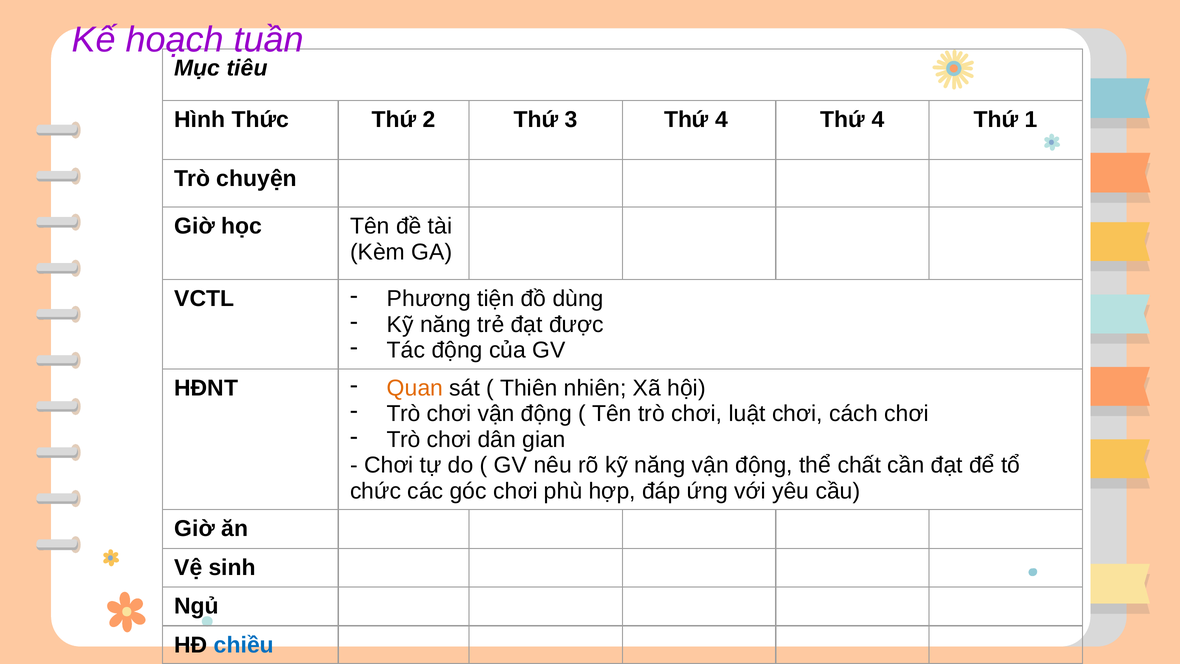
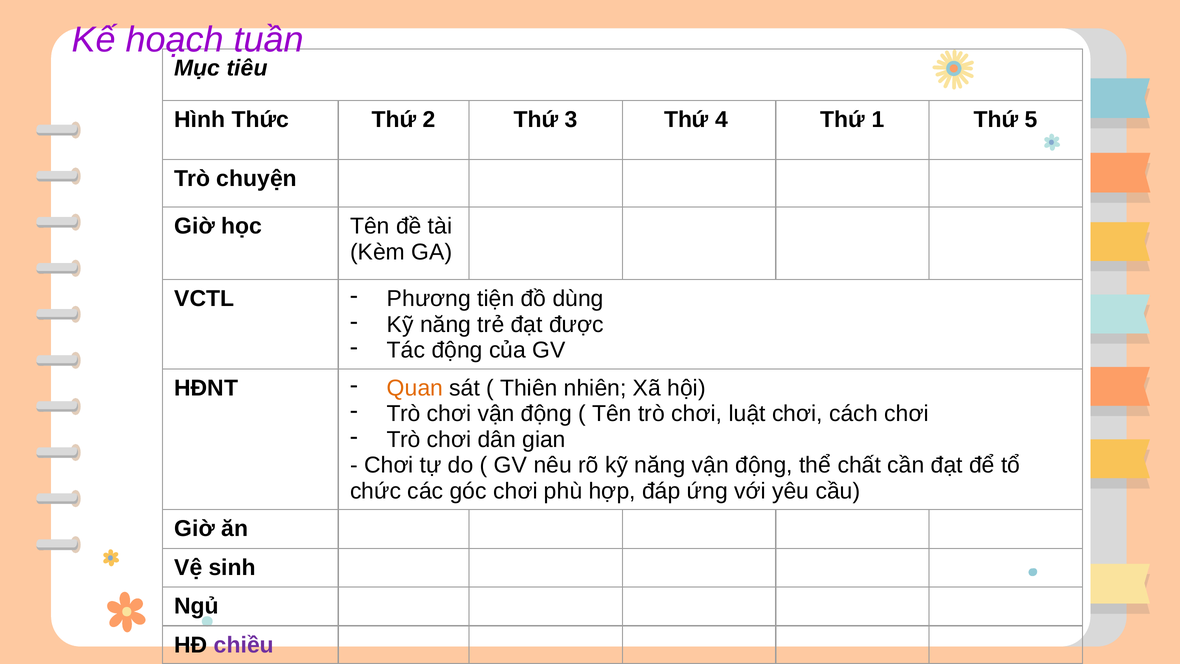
4 Thứ 4: 4 -> 1
1: 1 -> 5
chiều colour: blue -> purple
